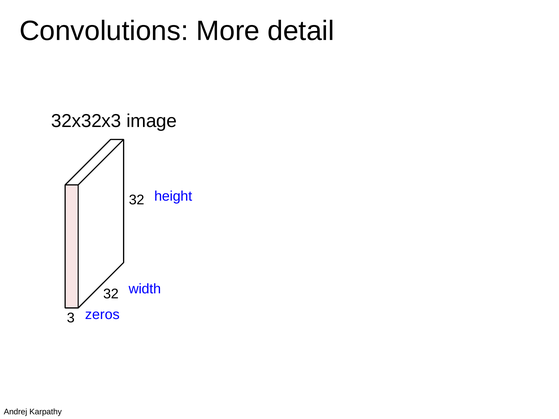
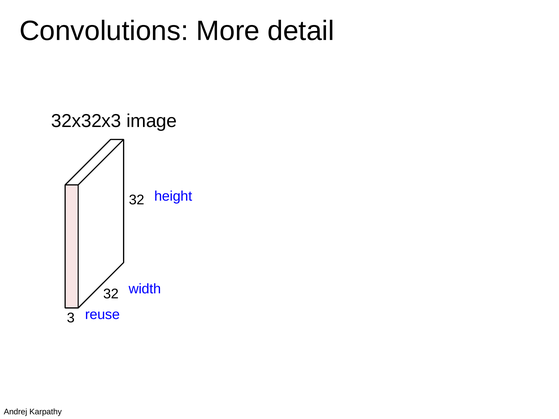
zeros: zeros -> reuse
